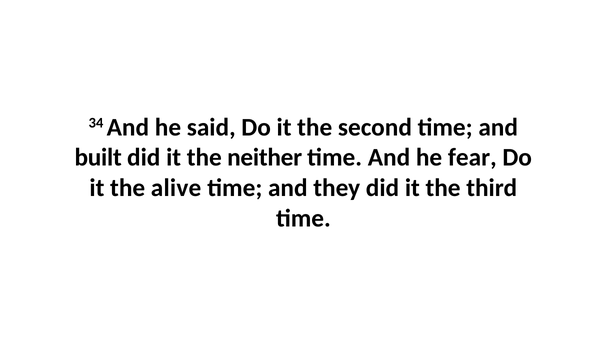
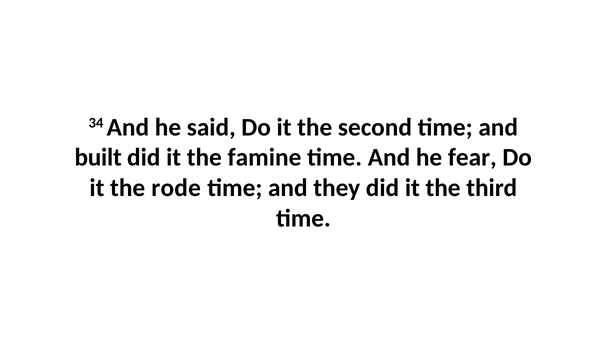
neither: neither -> famine
alive: alive -> rode
